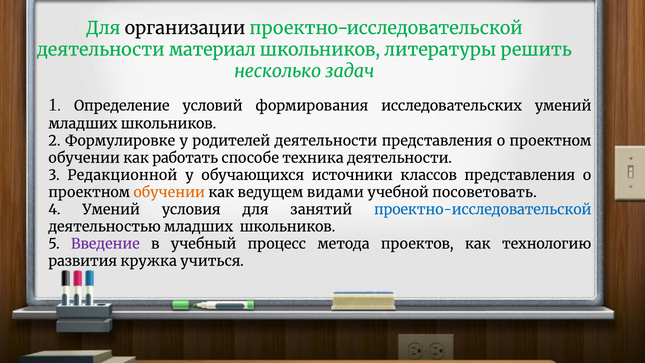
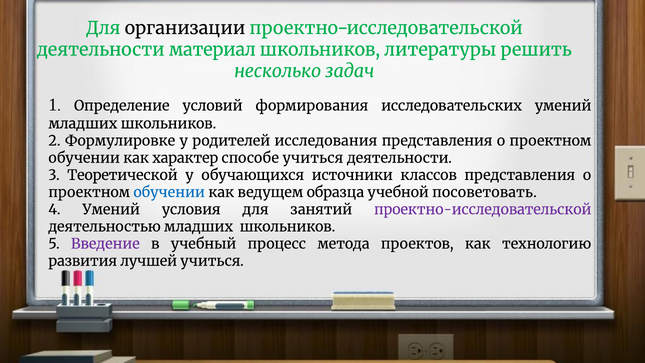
родителей деятельности: деятельности -> исследования
работать: работать -> характер
способе техника: техника -> учиться
Редакционной: Редакционной -> Теоретической
обучении at (169, 192) colour: orange -> blue
видами: видами -> образца
проектно-исследовательской at (483, 209) colour: blue -> purple
кружка: кружка -> лучшей
